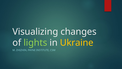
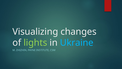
Ukraine colour: yellow -> light blue
